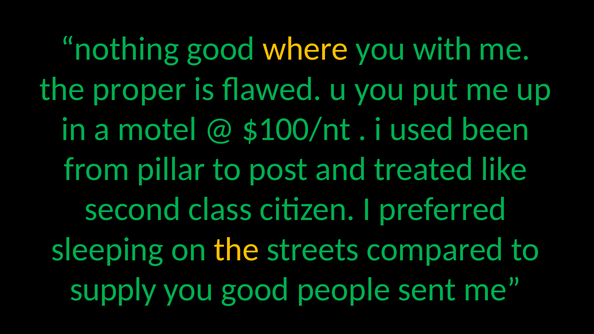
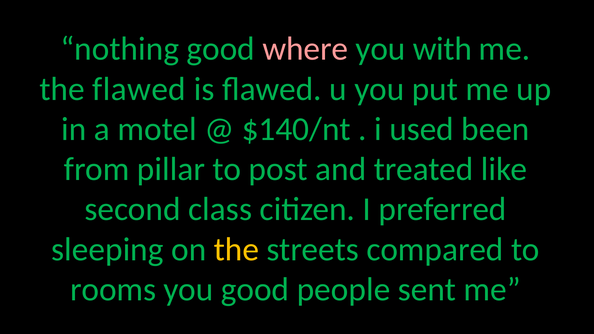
where colour: yellow -> pink
the proper: proper -> flawed
$100/nt: $100/nt -> $140/nt
supply: supply -> rooms
